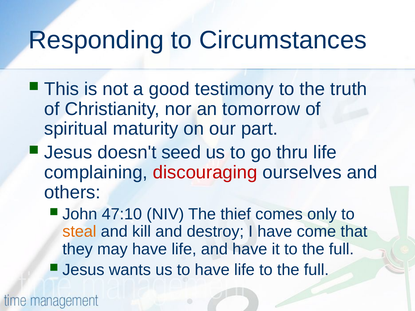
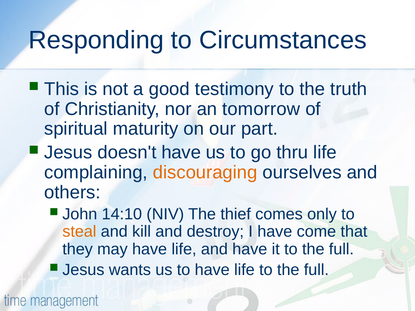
doesn't seed: seed -> have
discouraging colour: red -> orange
47:10: 47:10 -> 14:10
